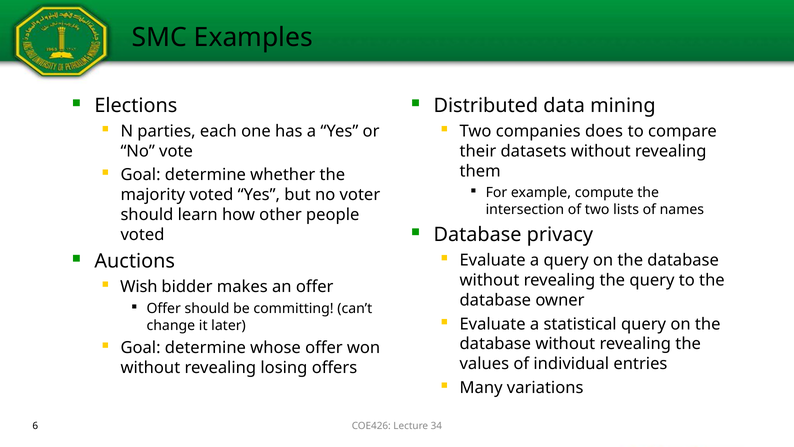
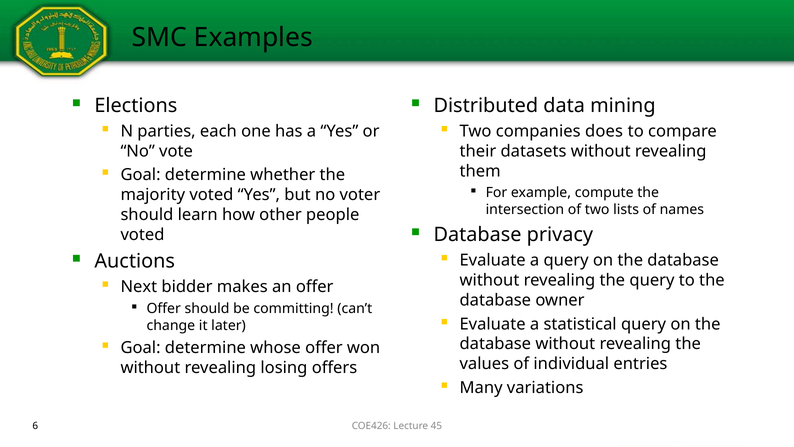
Wish: Wish -> Next
34: 34 -> 45
